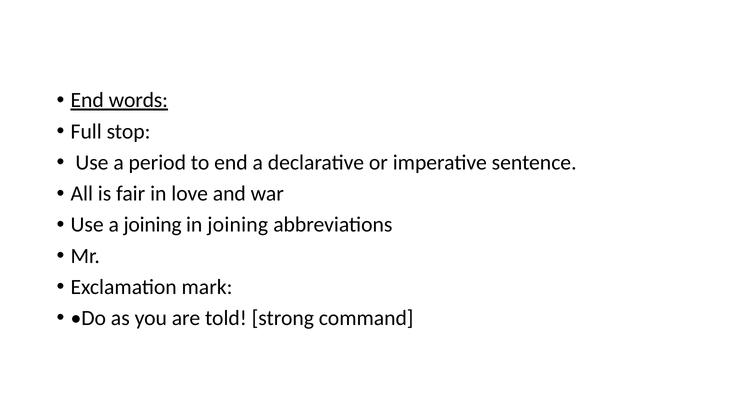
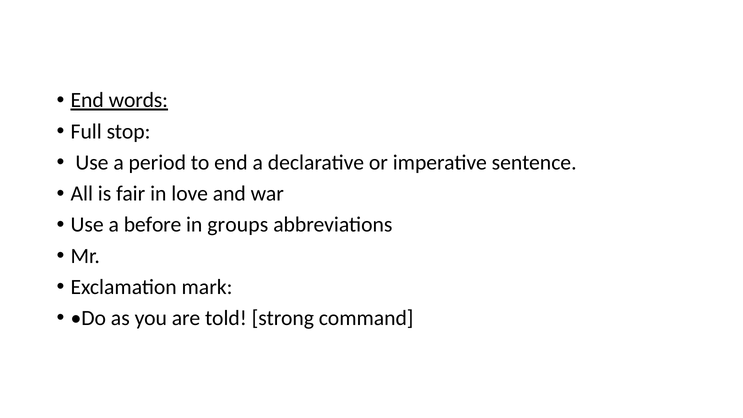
a joining: joining -> before
in joining: joining -> groups
